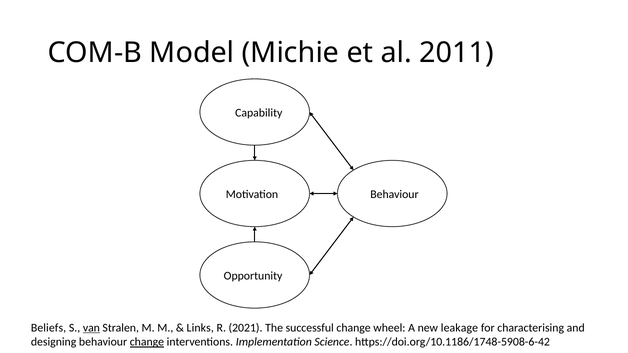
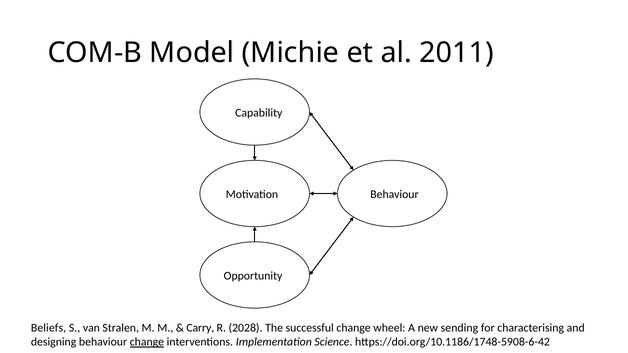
van underline: present -> none
Links: Links -> Carry
2021: 2021 -> 2028
leakage: leakage -> sending
